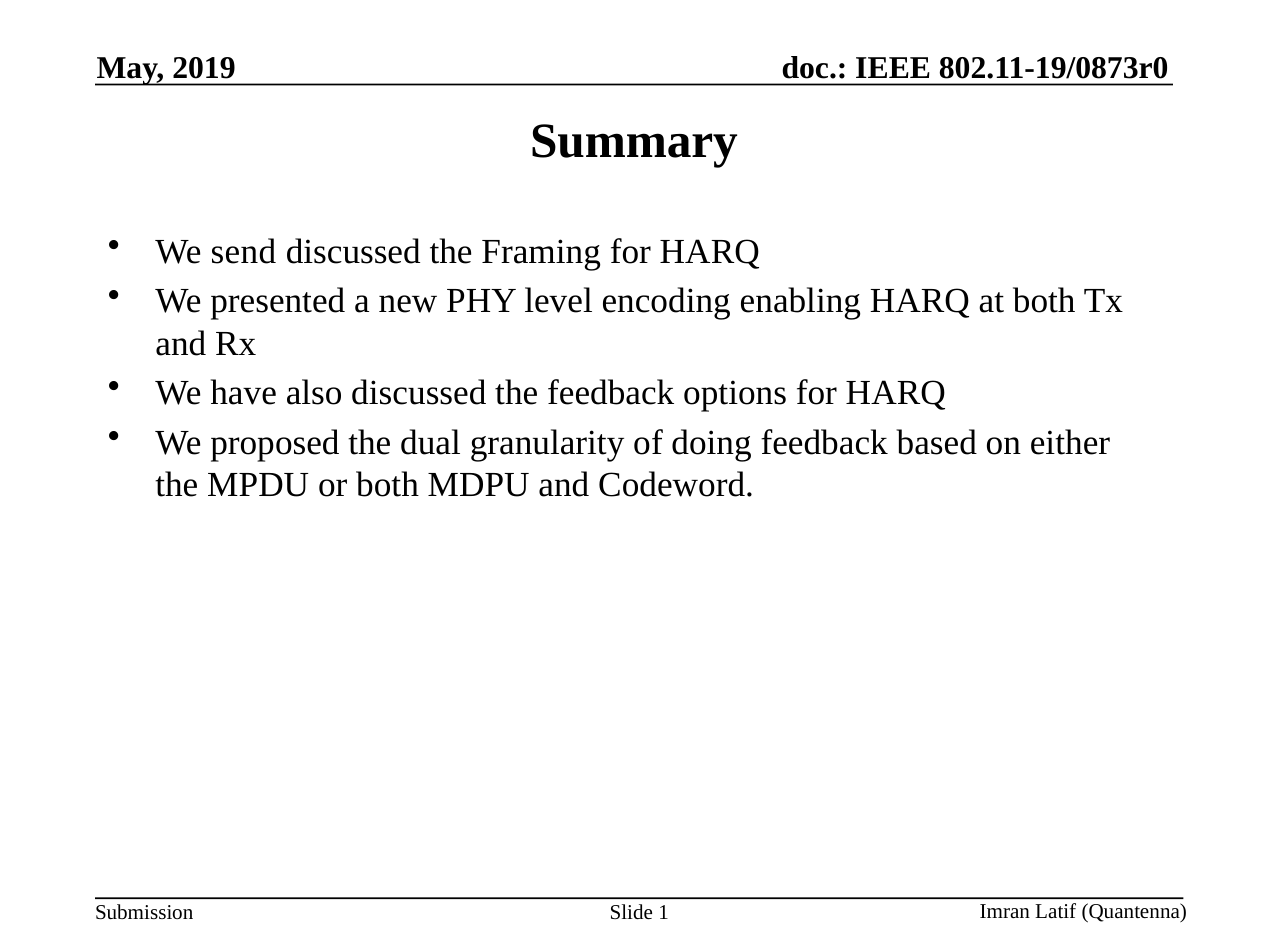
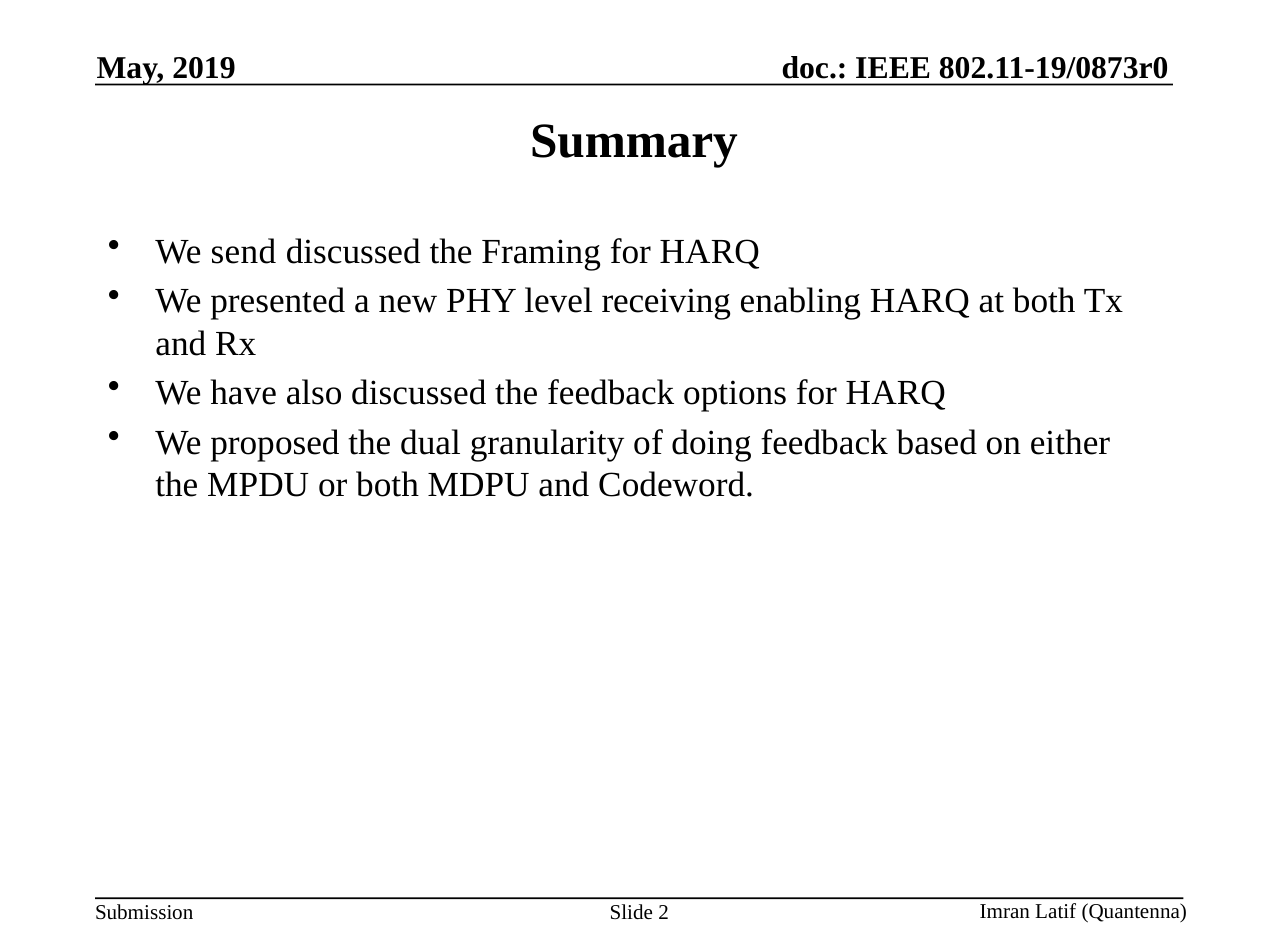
encoding: encoding -> receiving
1: 1 -> 2
